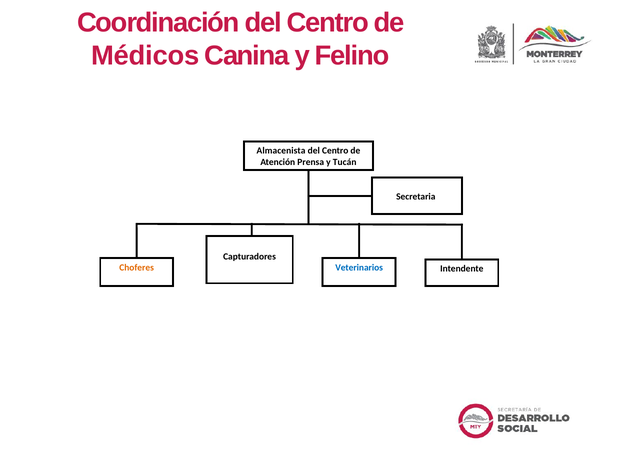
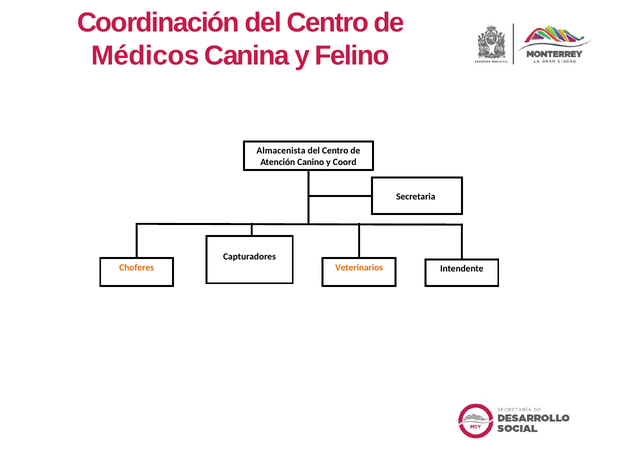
Prensa: Prensa -> Canino
Tucán: Tucán -> Coord
Veterinarios colour: blue -> orange
